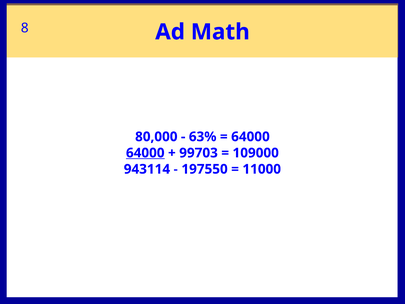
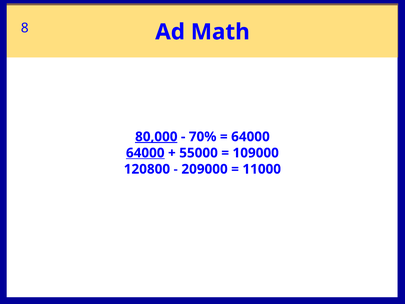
80,000 underline: none -> present
63%: 63% -> 70%
99703: 99703 -> 55000
943114: 943114 -> 120800
197550: 197550 -> 209000
